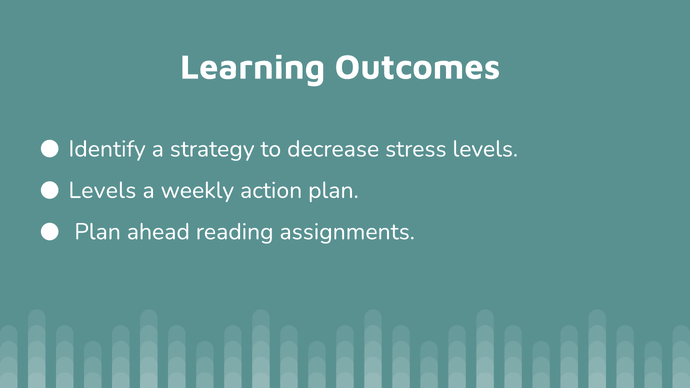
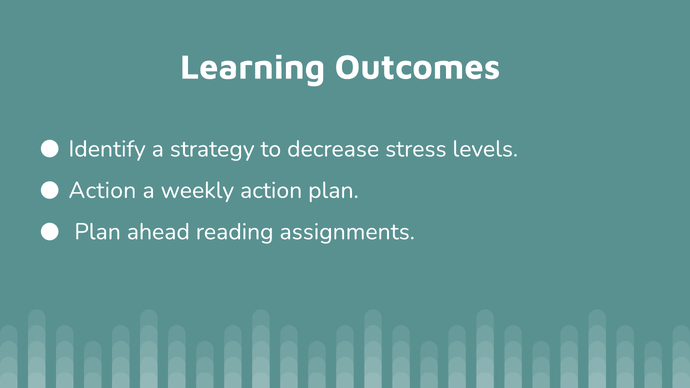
Levels at (102, 190): Levels -> Action
